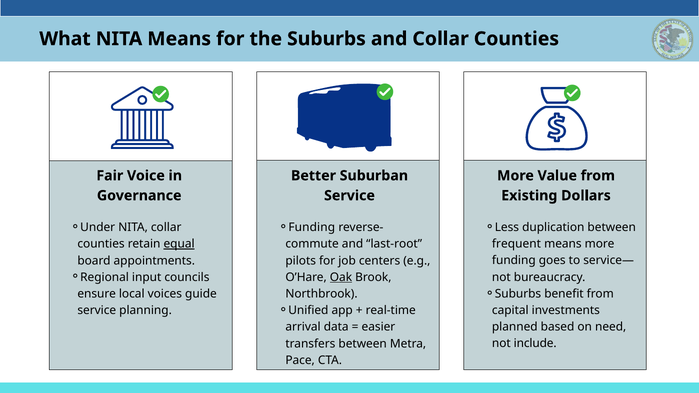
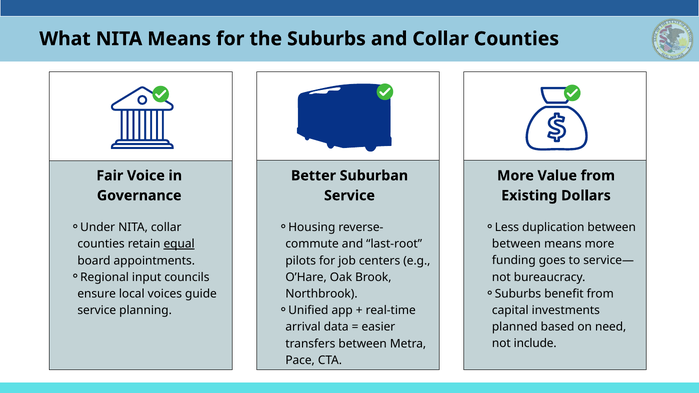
Funding at (312, 227): Funding -> Housing
frequent at (516, 244): frequent -> between
Oak underline: present -> none
